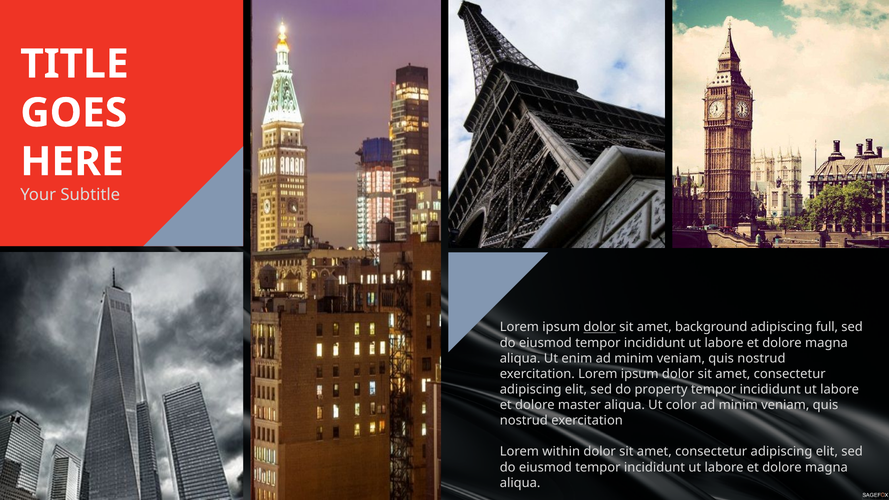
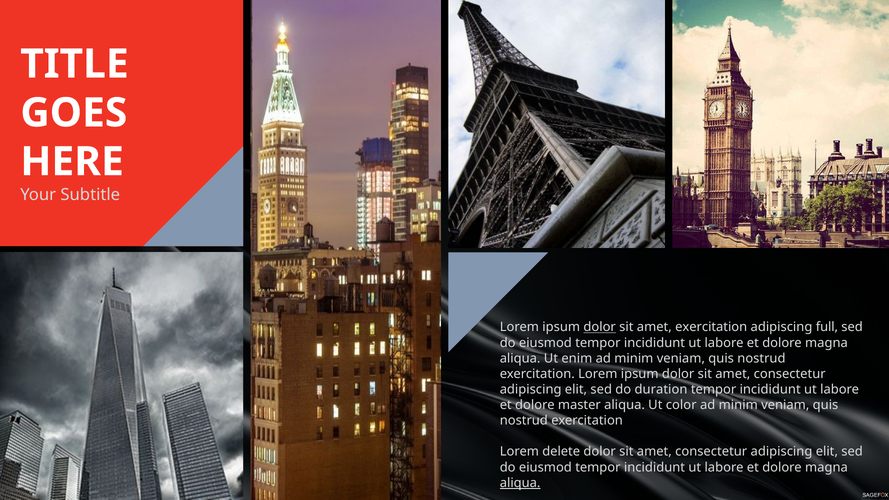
amet background: background -> exercitation
property: property -> duration
within: within -> delete
aliqua at (520, 483) underline: none -> present
